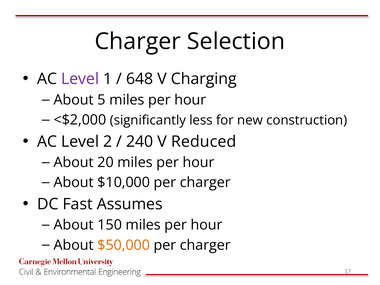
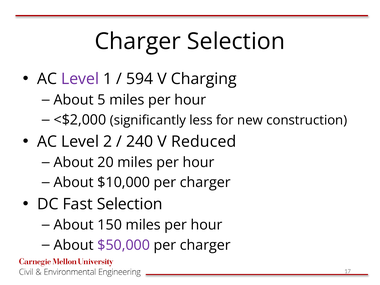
648: 648 -> 594
Fast Assumes: Assumes -> Selection
$50,000 colour: orange -> purple
